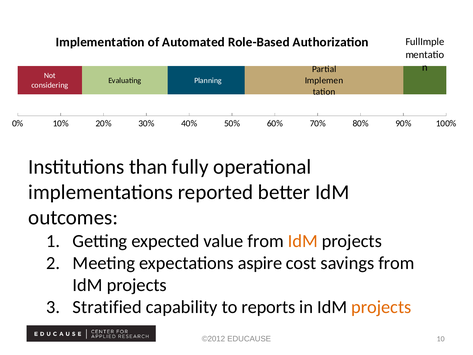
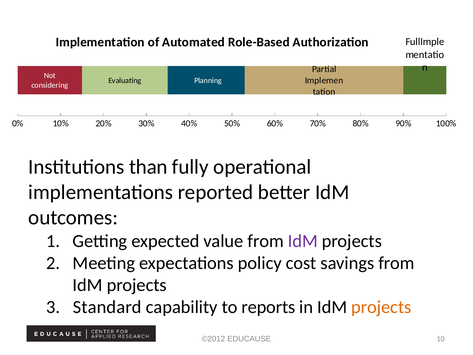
IdM at (303, 241) colour: orange -> purple
aspire: aspire -> policy
Stratified: Stratified -> Standard
